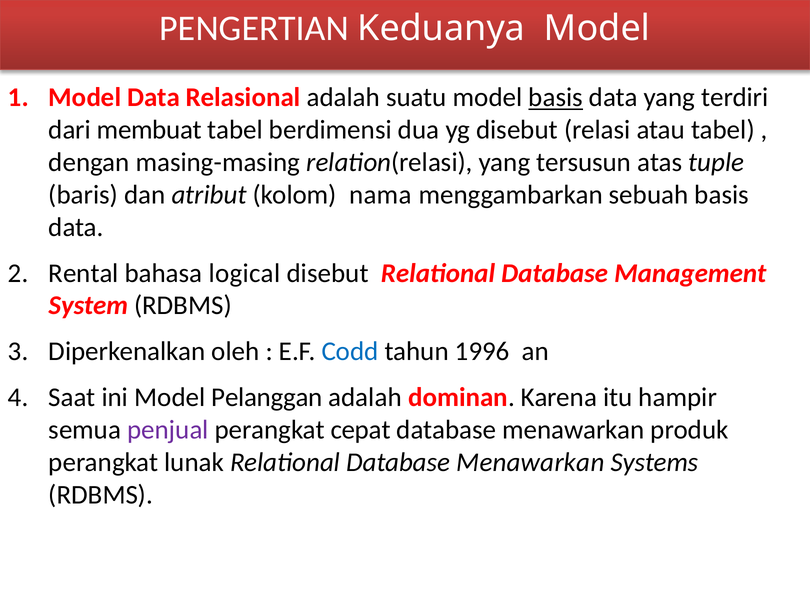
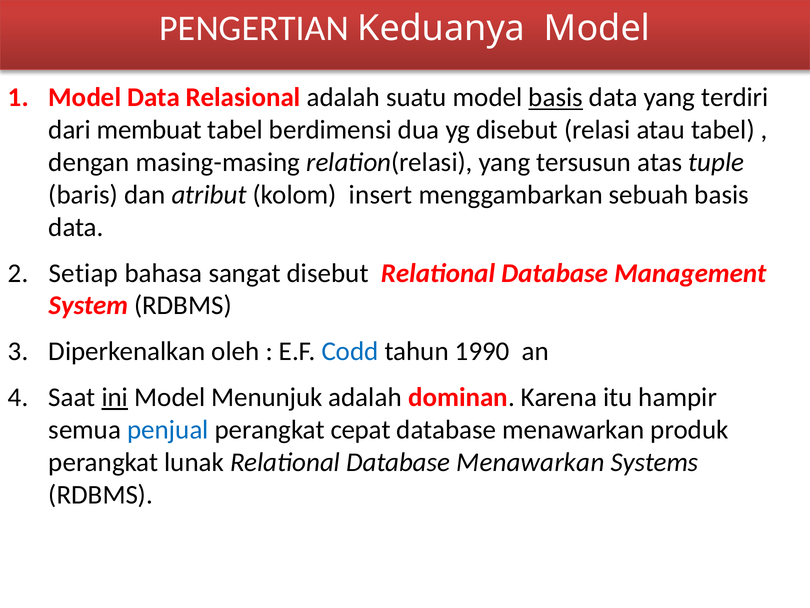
nama: nama -> insert
Rental: Rental -> Setiap
logical: logical -> sangat
1996: 1996 -> 1990
ini underline: none -> present
Pelanggan: Pelanggan -> Menunjuk
penjual colour: purple -> blue
